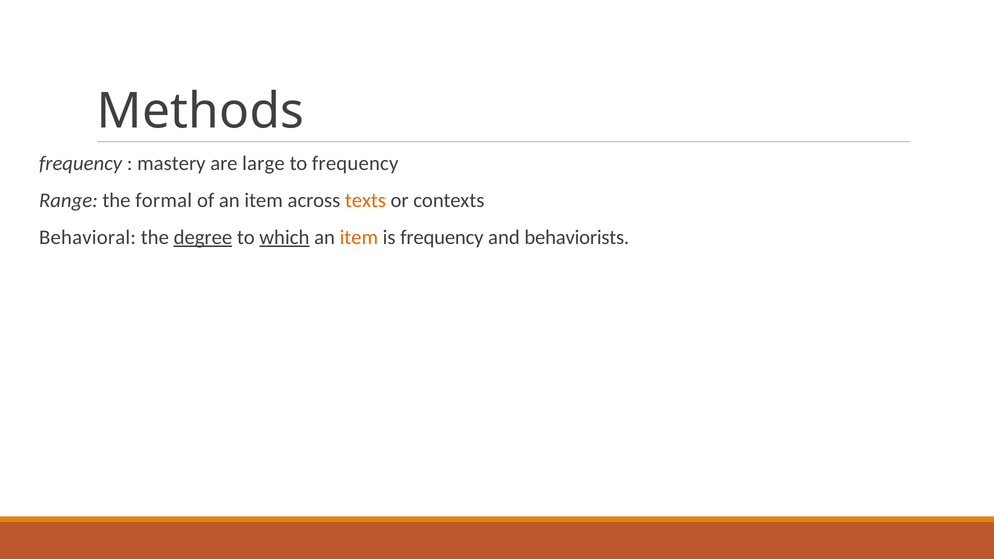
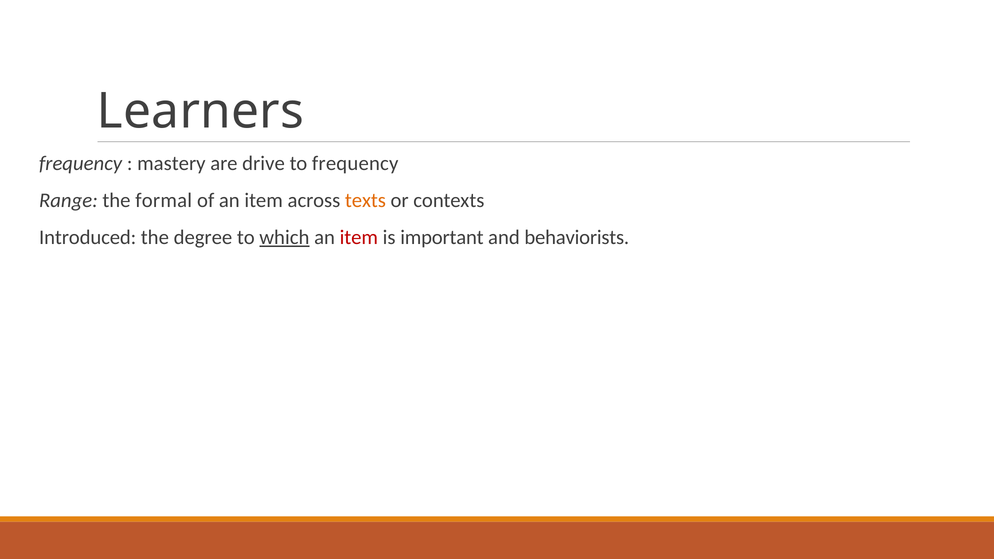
Methods: Methods -> Learners
large: large -> drive
Behavioral: Behavioral -> Introduced
degree underline: present -> none
item at (359, 237) colour: orange -> red
is frequency: frequency -> important
